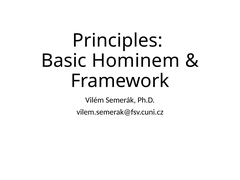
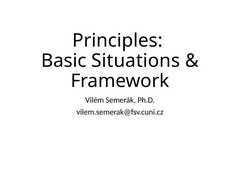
Hominem: Hominem -> Situations
